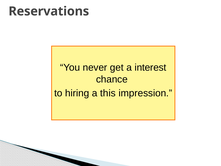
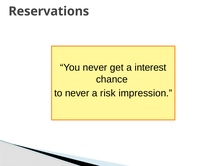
to hiring: hiring -> never
this: this -> risk
